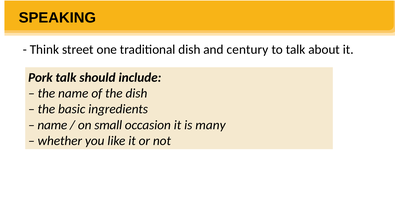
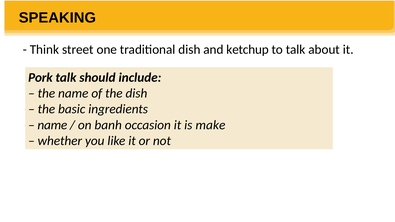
century: century -> ketchup
small: small -> banh
many: many -> make
